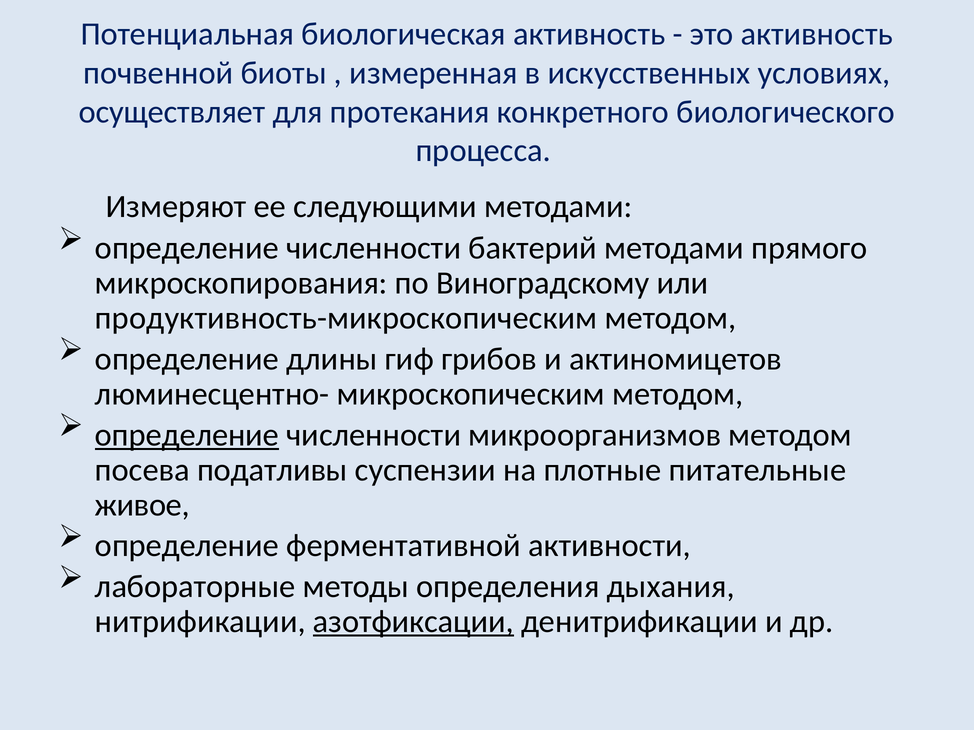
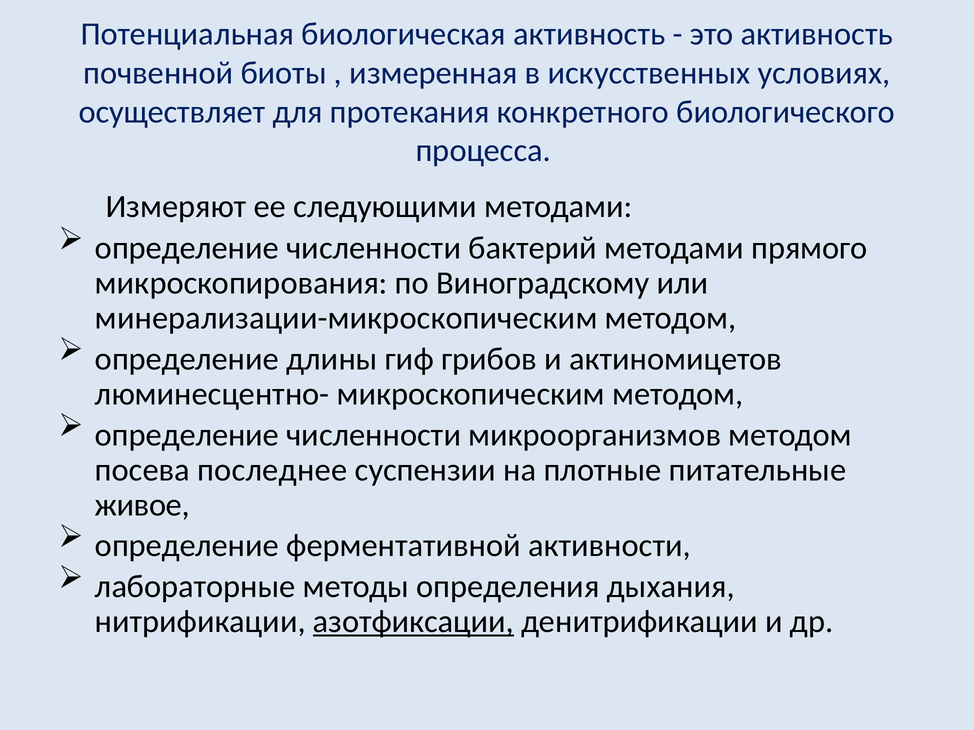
продуктивность-микроскопическим: продуктивность-микроскопическим -> минерализации-микроскопическим
определение at (187, 435) underline: present -> none
податливы: податливы -> последнее
